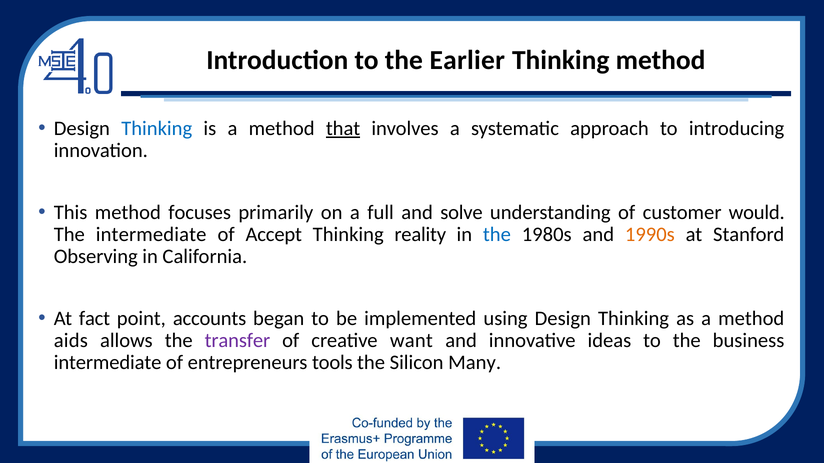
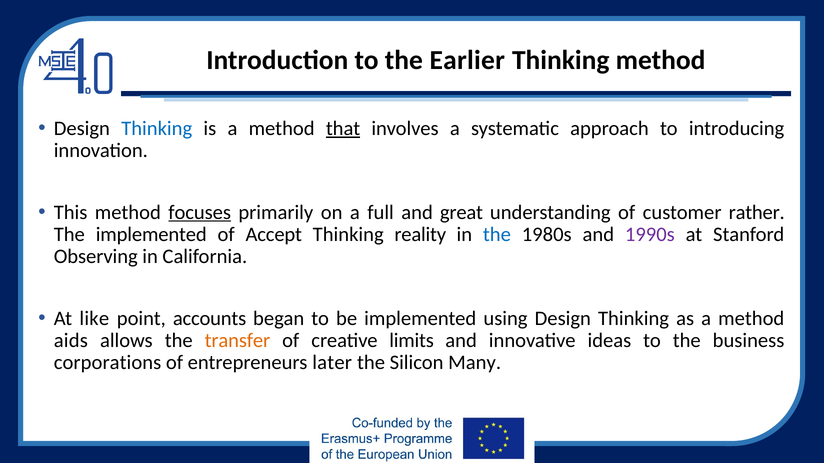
focuses underline: none -> present
solve: solve -> great
would: would -> rather
The intermediate: intermediate -> implemented
1990s colour: orange -> purple
fact: fact -> like
transfer colour: purple -> orange
want: want -> limits
intermediate at (108, 363): intermediate -> corporations
tools: tools -> later
